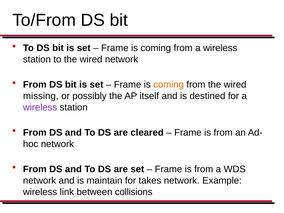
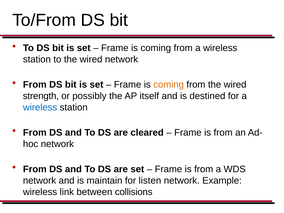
missing: missing -> strength
wireless at (40, 107) colour: purple -> blue
takes: takes -> listen
